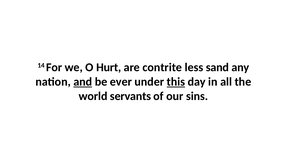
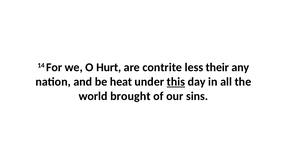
sand: sand -> their
and underline: present -> none
ever: ever -> heat
servants: servants -> brought
